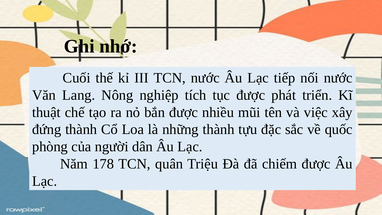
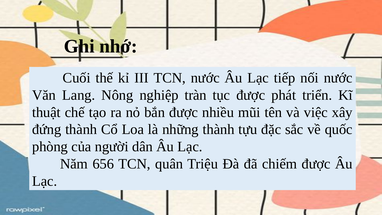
tích: tích -> tràn
178: 178 -> 656
